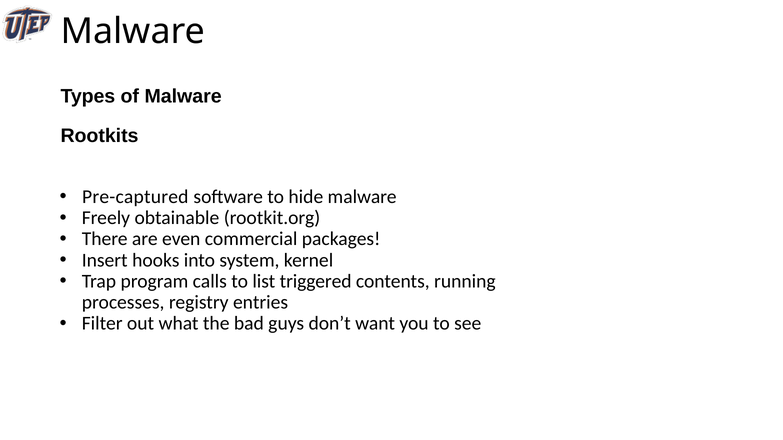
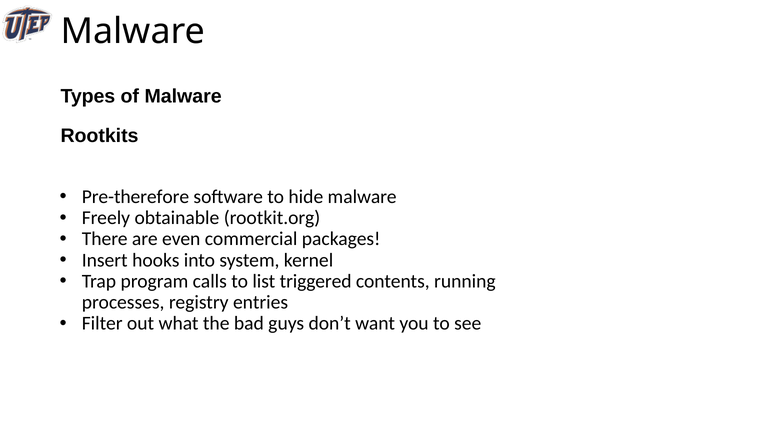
Pre-captured: Pre-captured -> Pre-therefore
